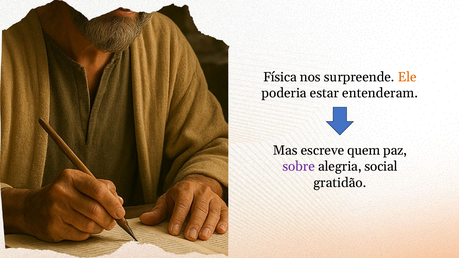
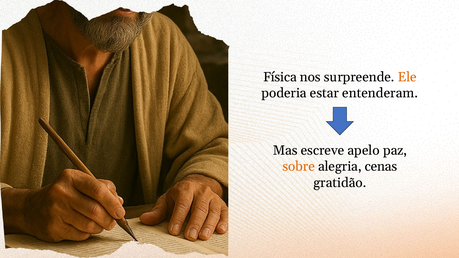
quem: quem -> apelo
sobre colour: purple -> orange
social: social -> cenas
